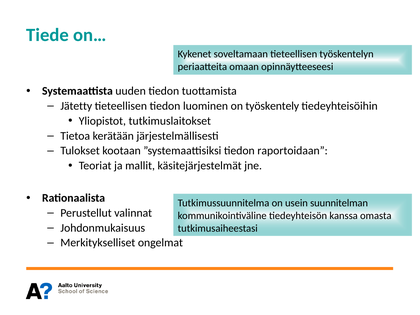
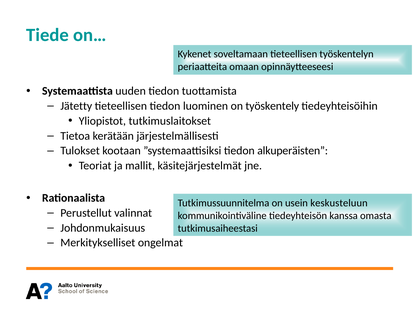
raportoidaan: raportoidaan -> alkuperäisten
suunnitelman: suunnitelman -> keskusteluun
